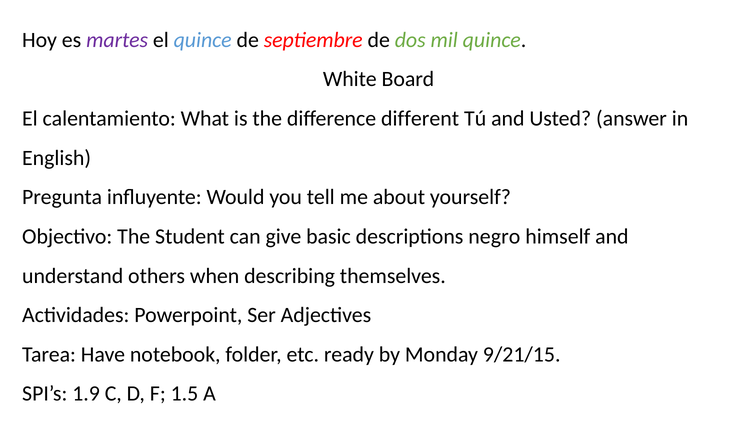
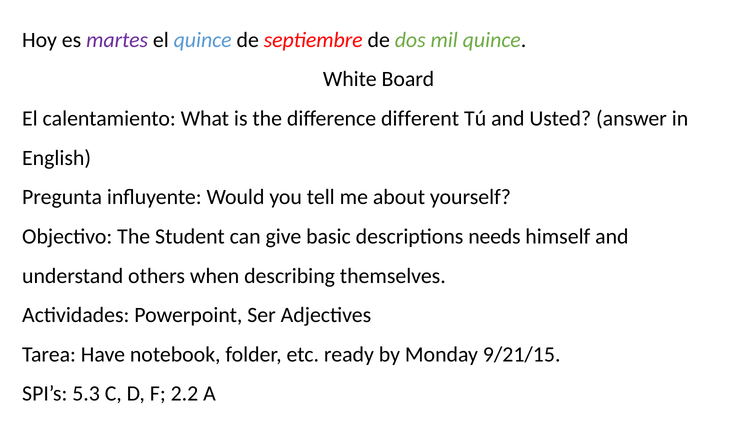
negro: negro -> needs
1.9: 1.9 -> 5.3
1.5: 1.5 -> 2.2
